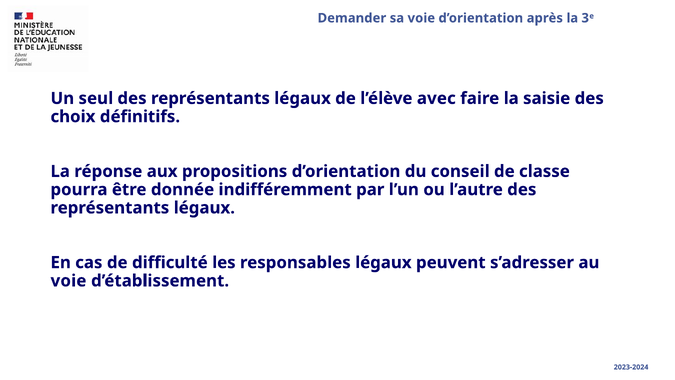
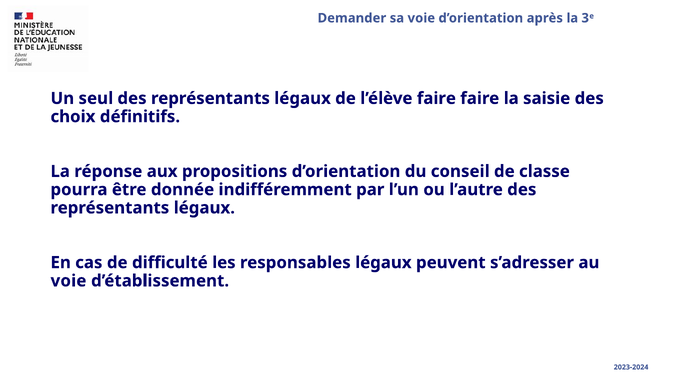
l’élève avec: avec -> faire
